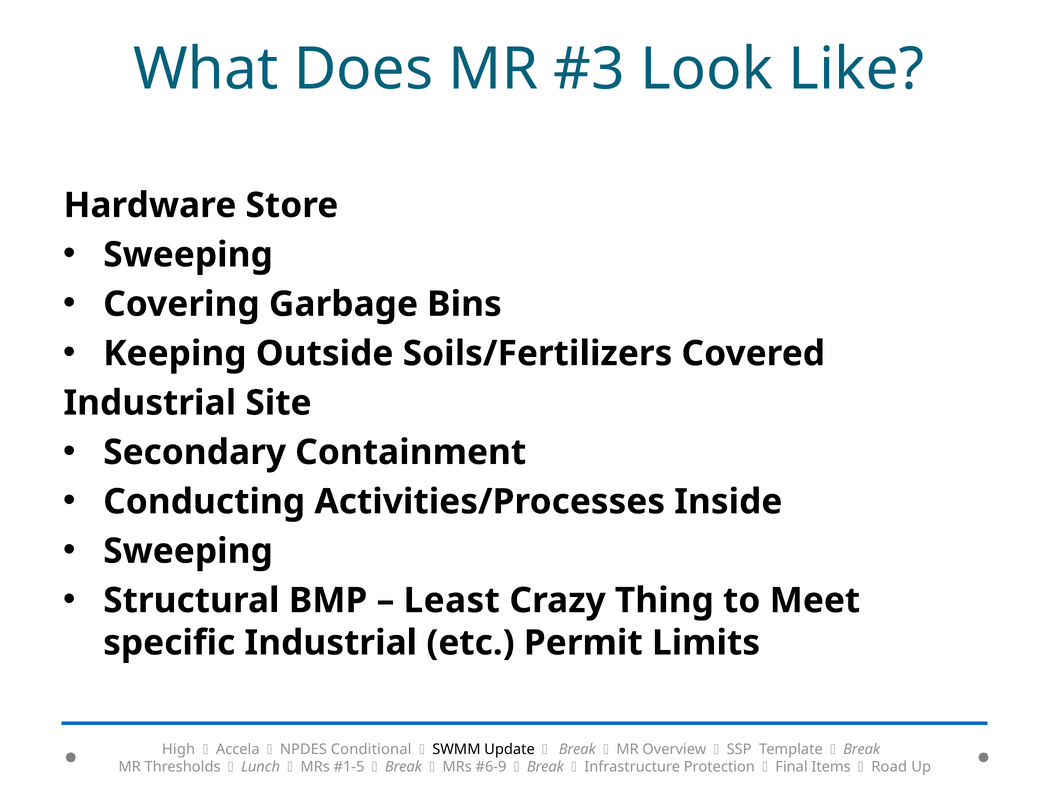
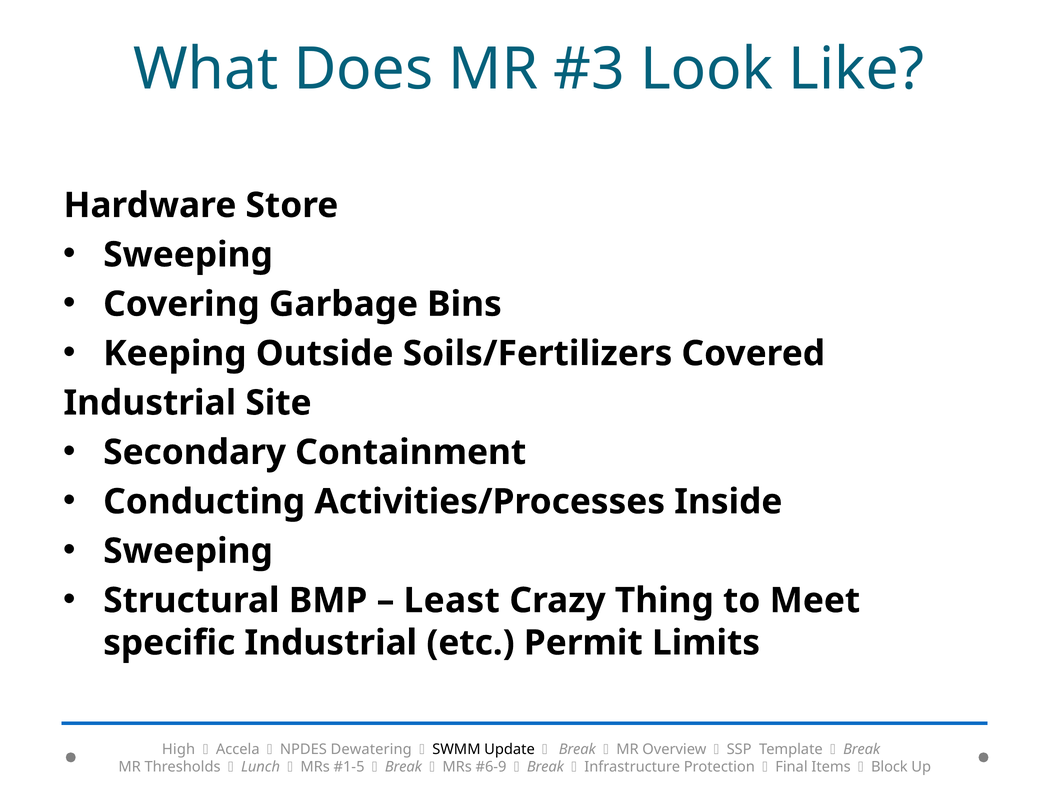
Conditional: Conditional -> Dewatering
Road: Road -> Block
